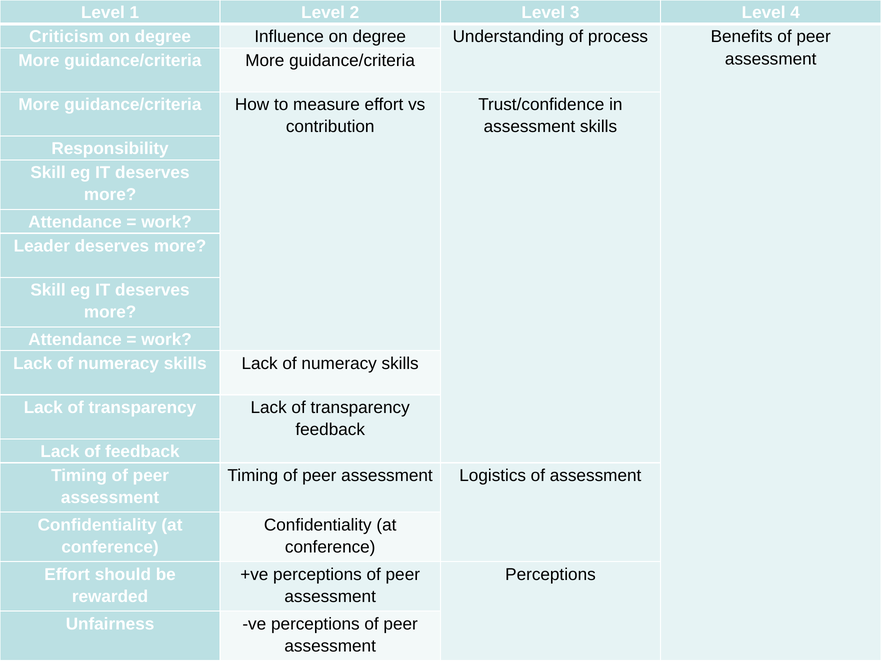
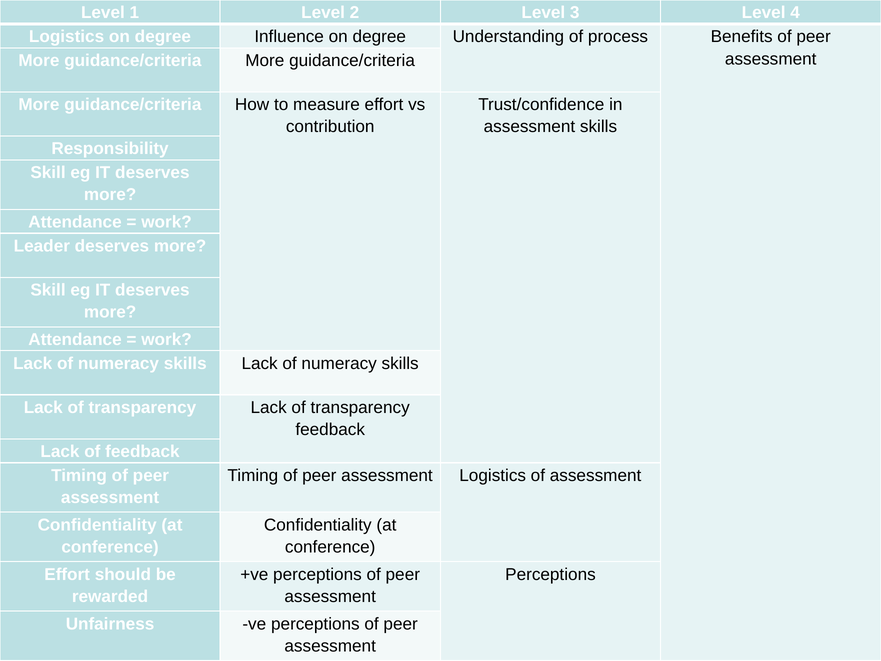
Criticism at (66, 37): Criticism -> Logistics
